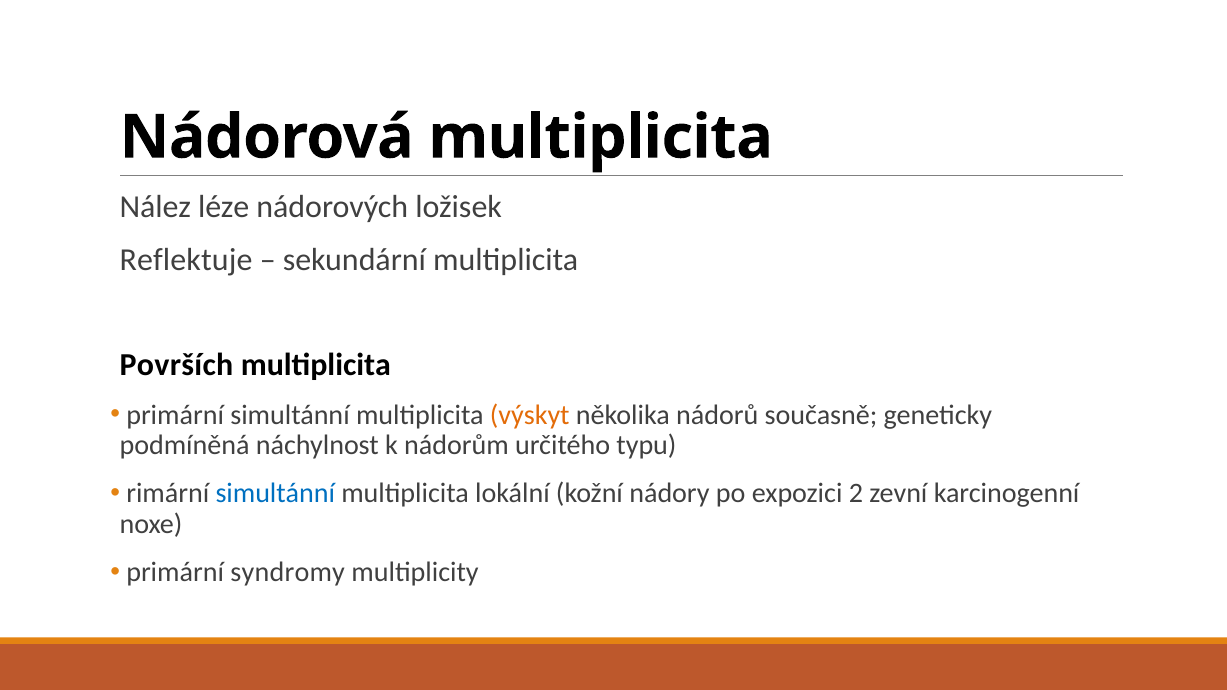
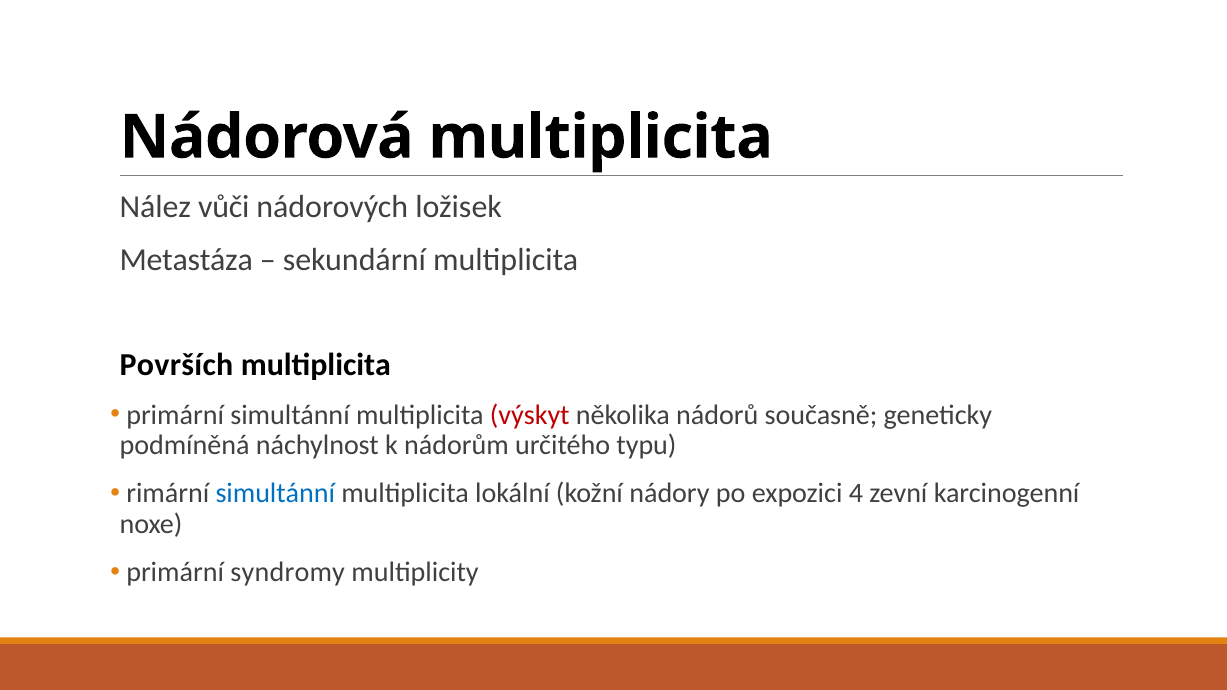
léze: léze -> vůči
Reflektuje: Reflektuje -> Metastáza
výskyt colour: orange -> red
2: 2 -> 4
